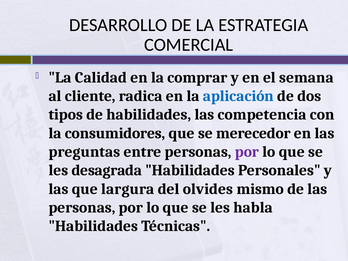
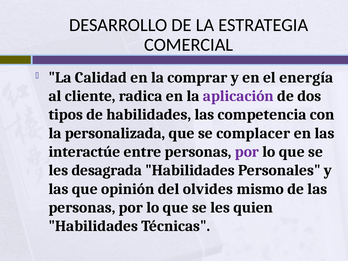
semana: semana -> energía
aplicación colour: blue -> purple
consumidores: consumidores -> personalizada
merecedor: merecedor -> complacer
preguntas: preguntas -> interactúe
largura: largura -> opinión
habla: habla -> quien
